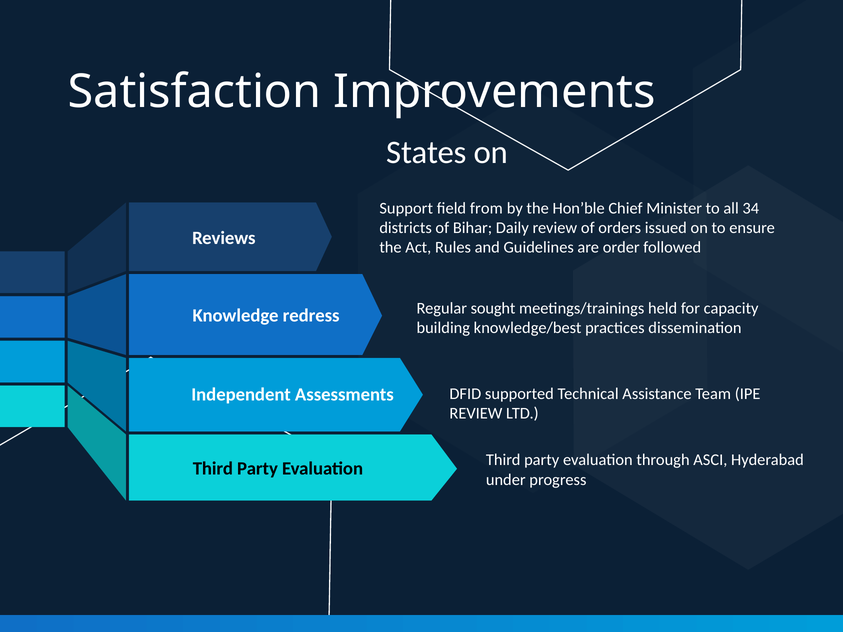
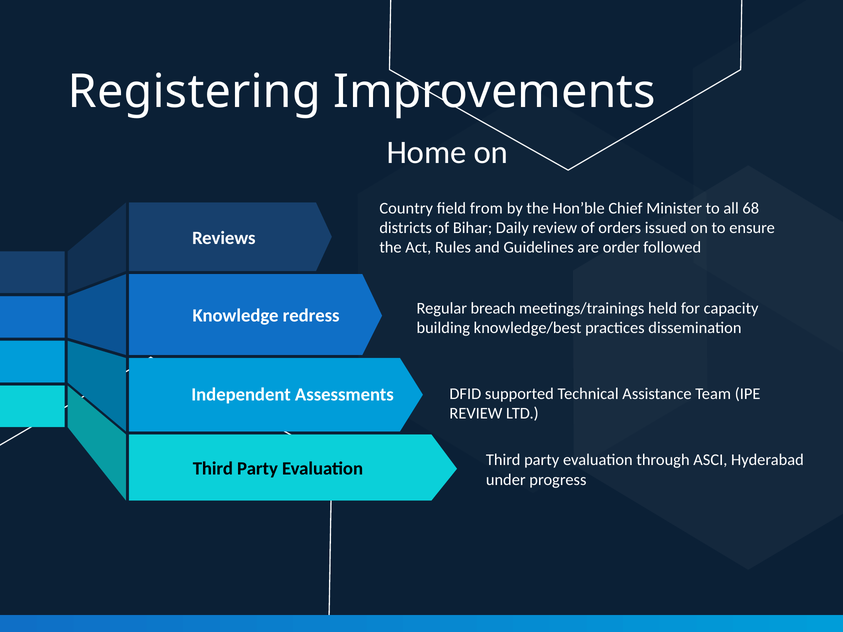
Satisfaction: Satisfaction -> Registering
States: States -> Home
Support: Support -> Country
34: 34 -> 68
sought: sought -> breach
